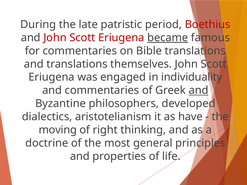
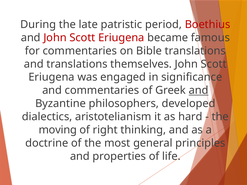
became underline: present -> none
individuality: individuality -> significance
have: have -> hard
